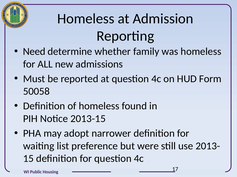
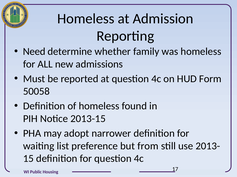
were: were -> from
